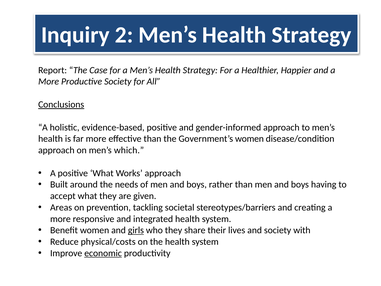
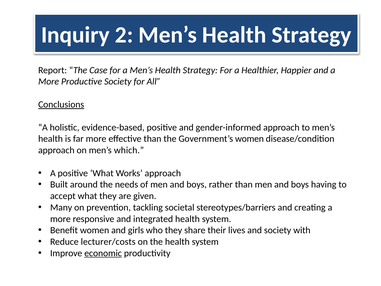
Areas: Areas -> Many
girls underline: present -> none
physical/costs: physical/costs -> lecturer/costs
